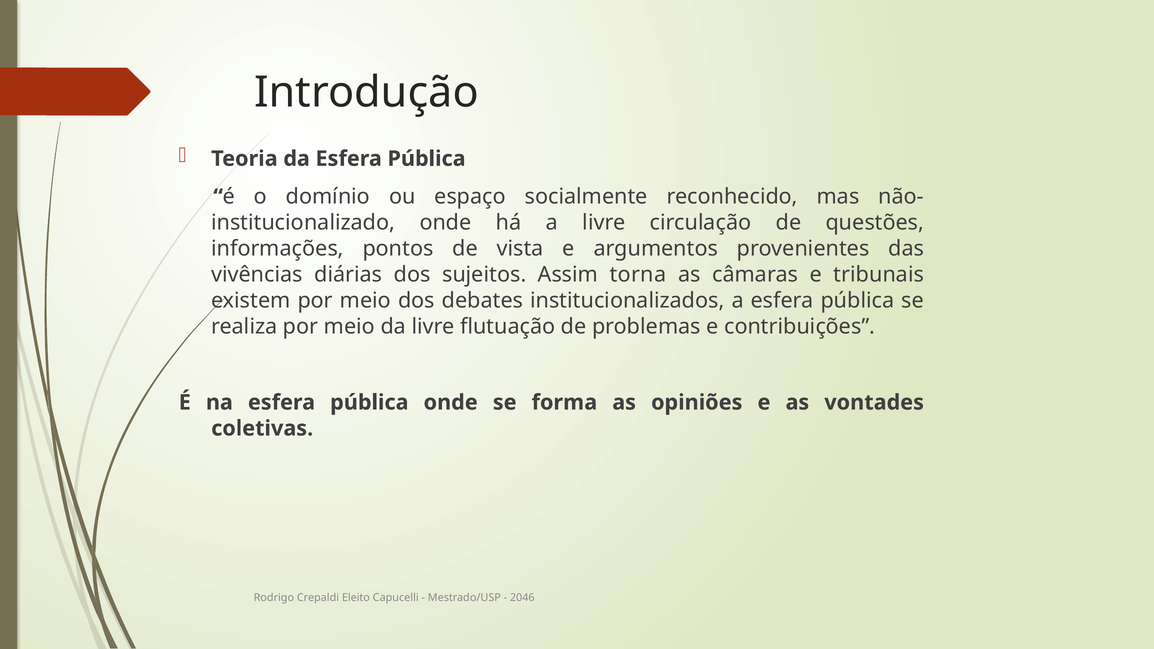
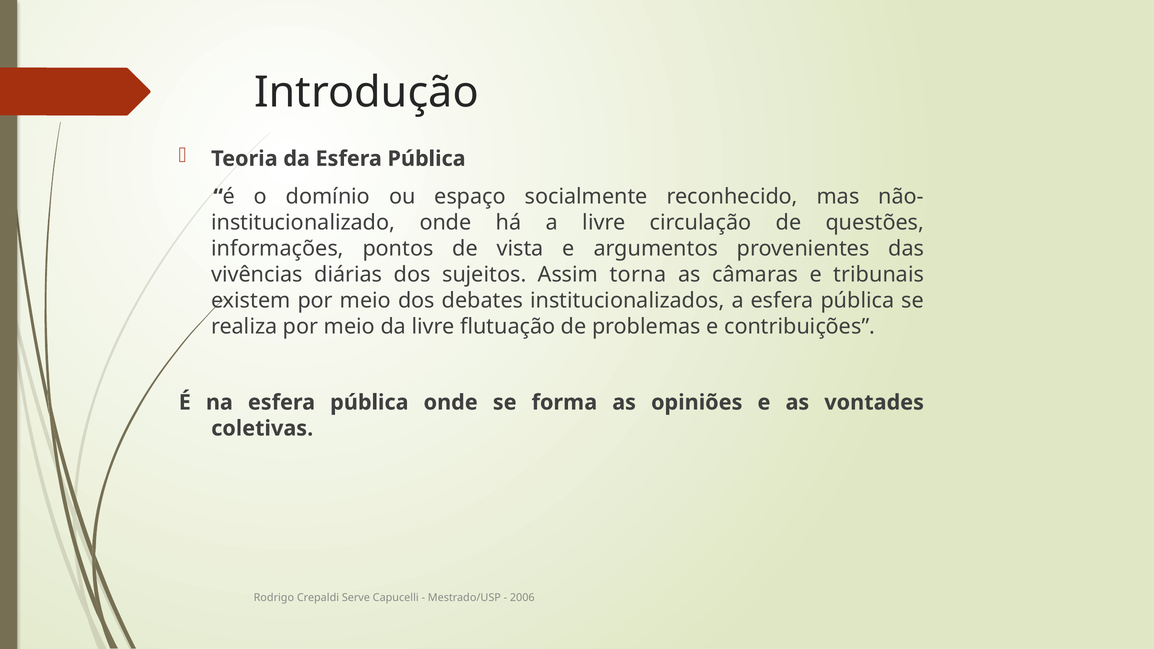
Eleito: Eleito -> Serve
2046: 2046 -> 2006
